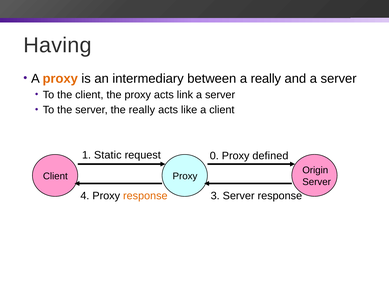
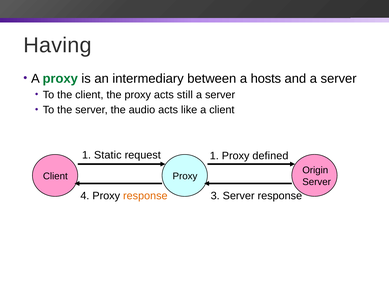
proxy at (60, 79) colour: orange -> green
a really: really -> hosts
link: link -> still
the really: really -> audio
request 0: 0 -> 1
